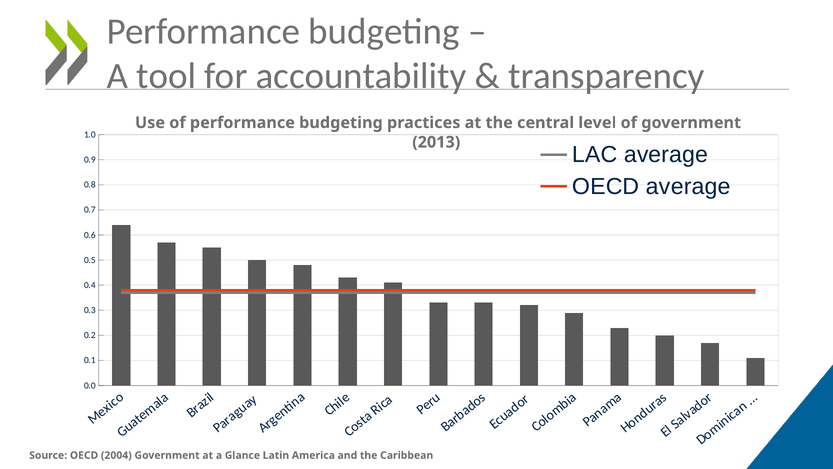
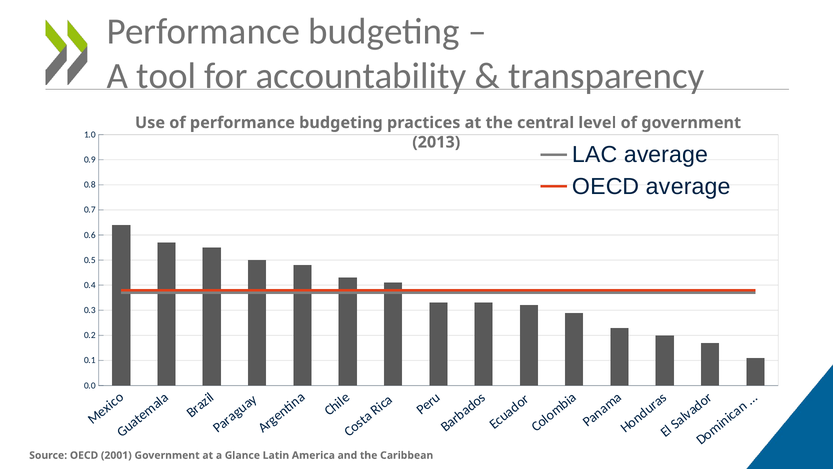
2004: 2004 -> 2001
